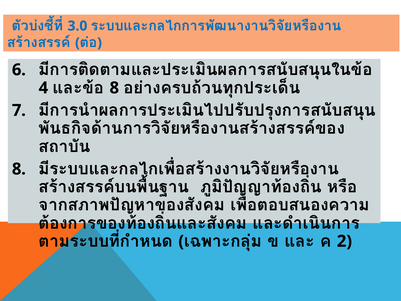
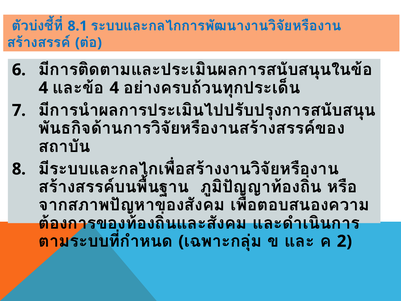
3.0: 3.0 -> 8.1
8 at (114, 88): 8 -> 4
